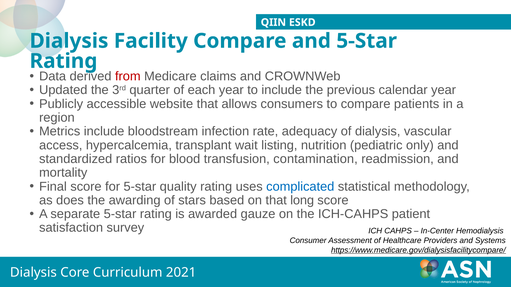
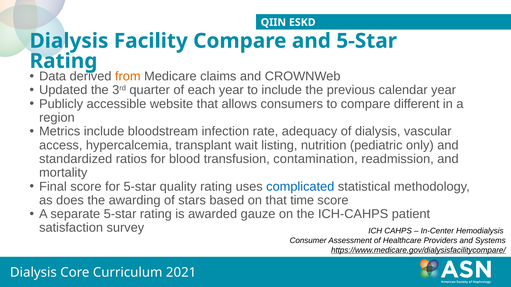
from colour: red -> orange
patients: patients -> different
long: long -> time
